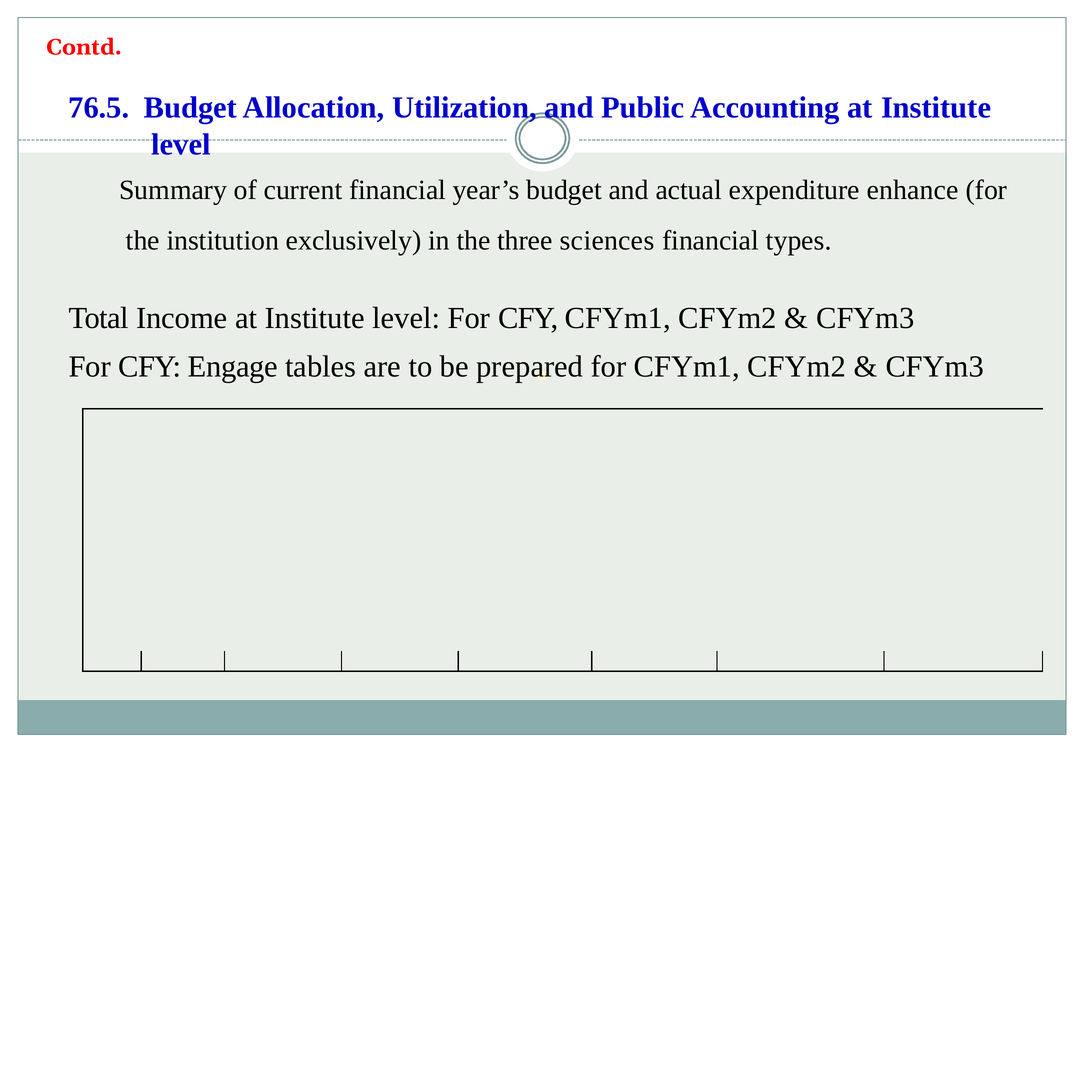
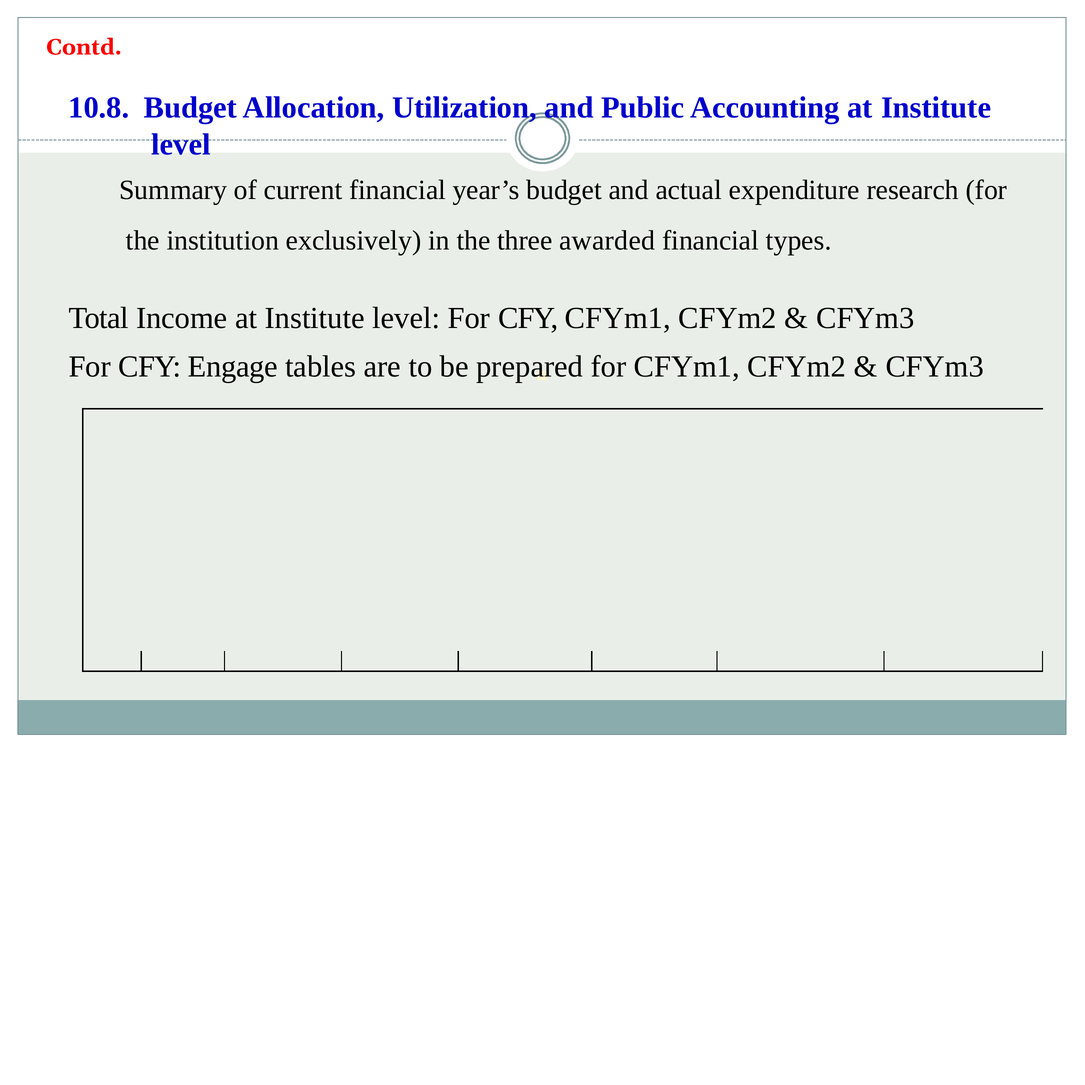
76.5: 76.5 -> 10.8
enhance: enhance -> research
sciences: sciences -> awarded
